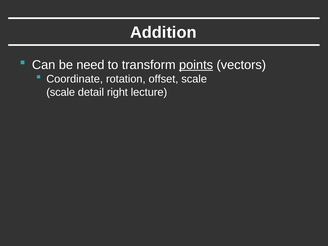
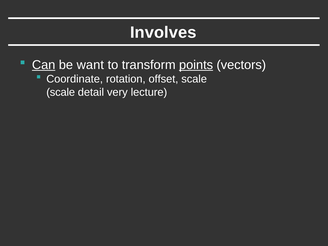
Addition: Addition -> Involves
Can underline: none -> present
need: need -> want
right: right -> very
